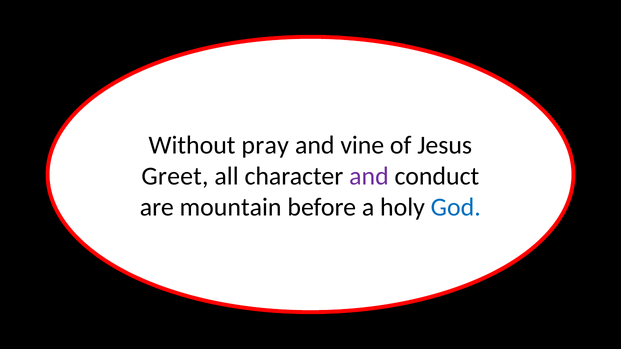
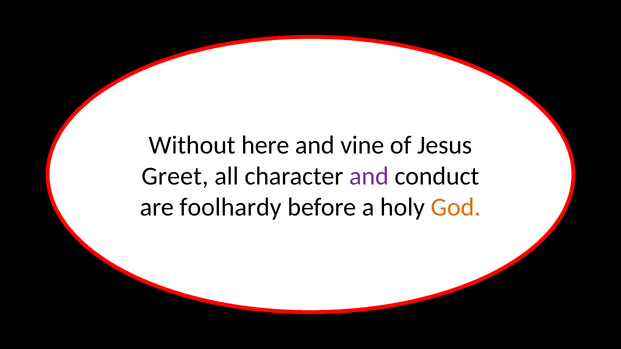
pray: pray -> here
mountain: mountain -> foolhardy
God colour: blue -> orange
